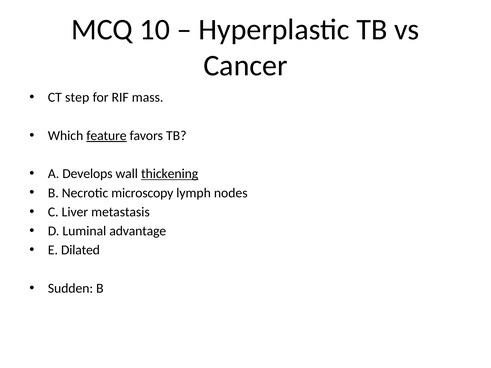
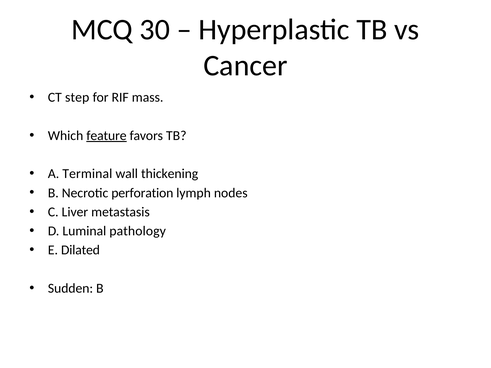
10: 10 -> 30
Develops: Develops -> Terminal
thickening underline: present -> none
microscopy: microscopy -> perforation
advantage: advantage -> pathology
